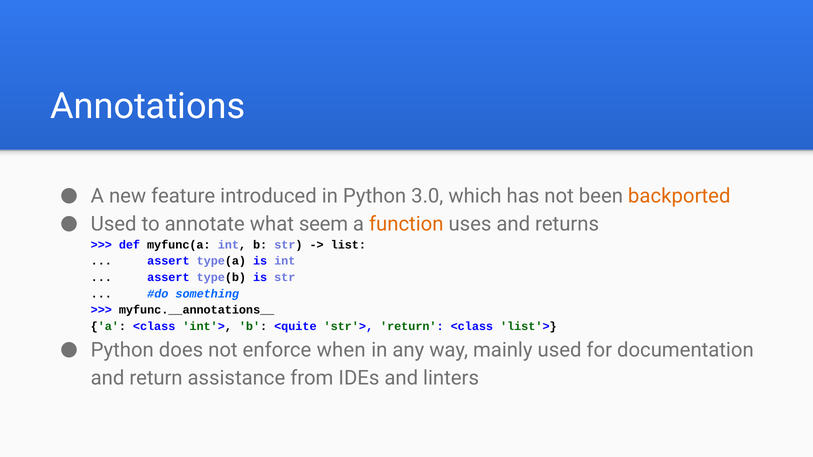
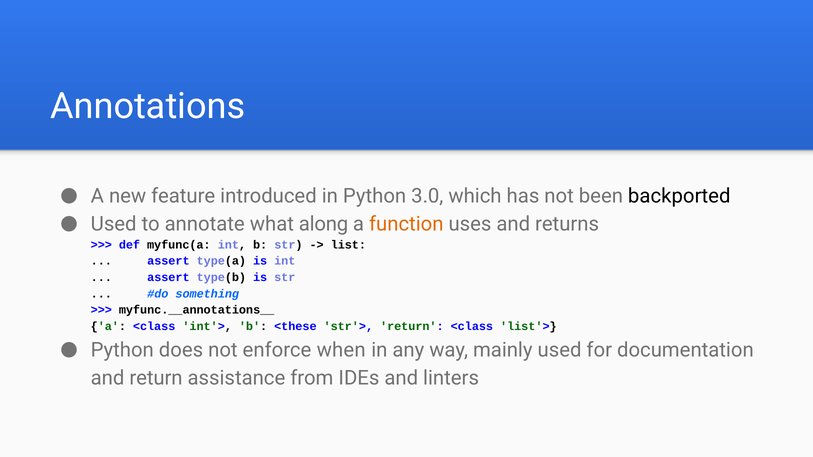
backported colour: orange -> black
seem: seem -> along
<quite: <quite -> <these
